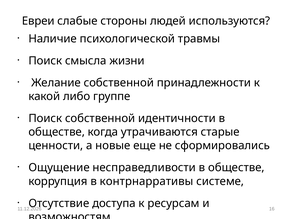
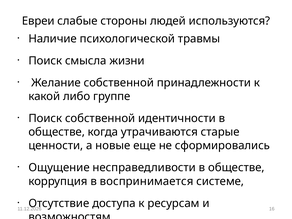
контрнарративы: контрнарративы -> воспринимается
